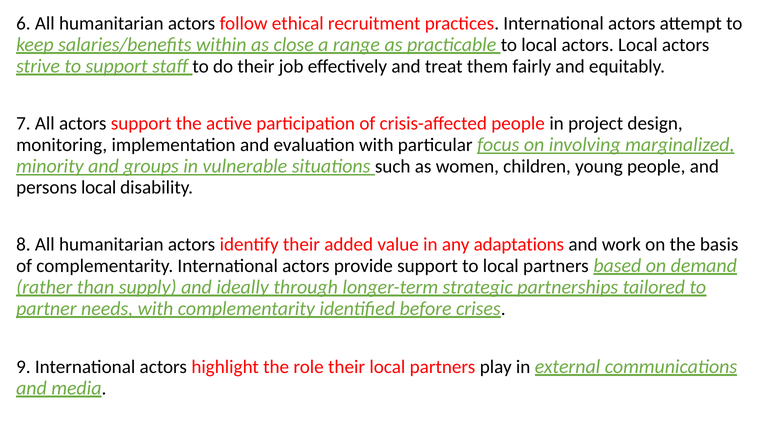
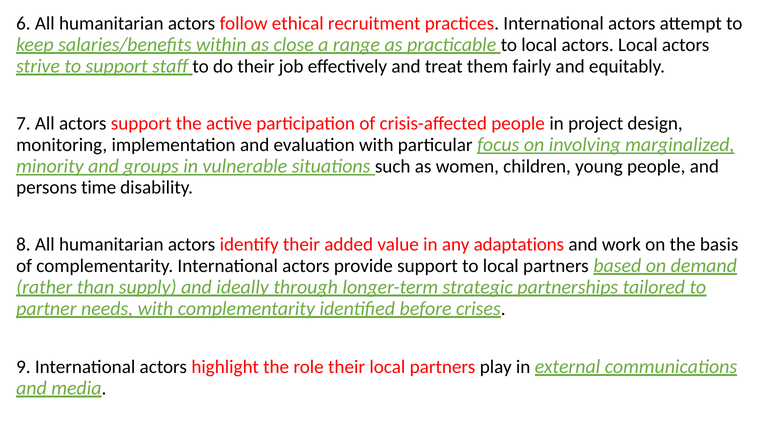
persons local: local -> time
